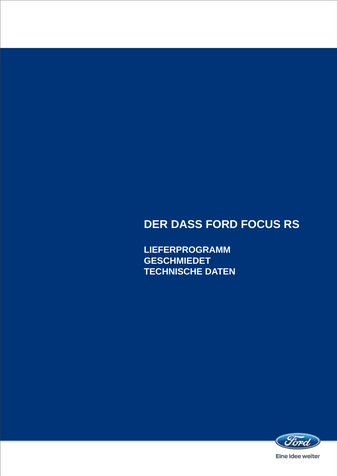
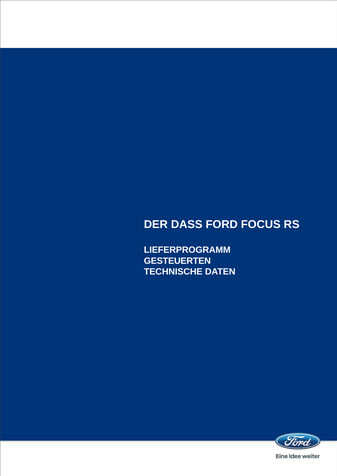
GESCHMIEDET: GESCHMIEDET -> GESTEUERTEN
